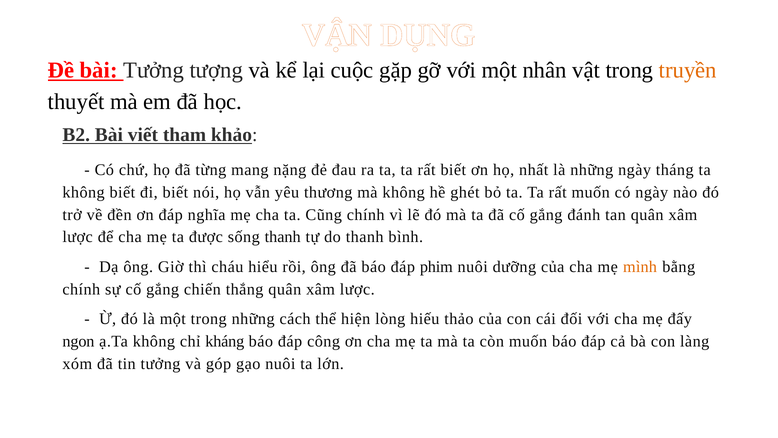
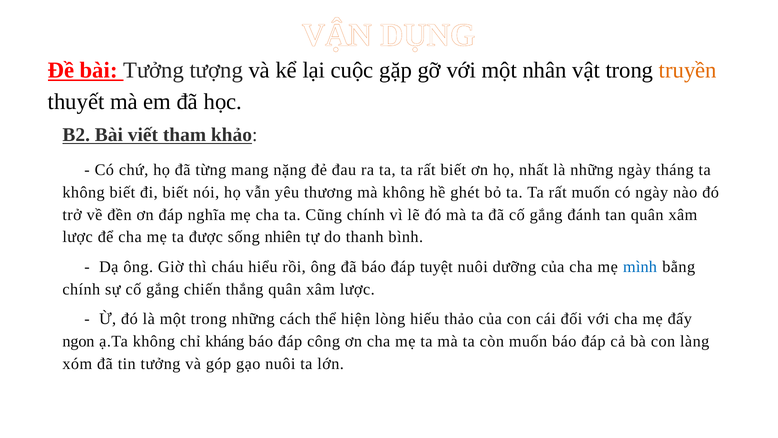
sống thanh: thanh -> nhiên
phim: phim -> tuyệt
mình colour: orange -> blue
